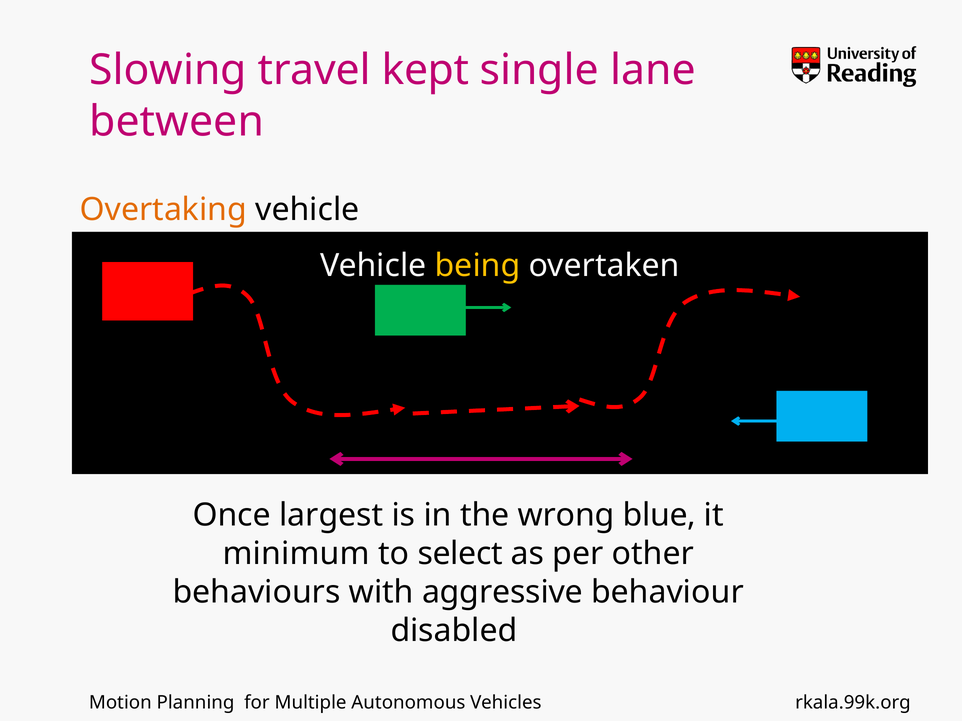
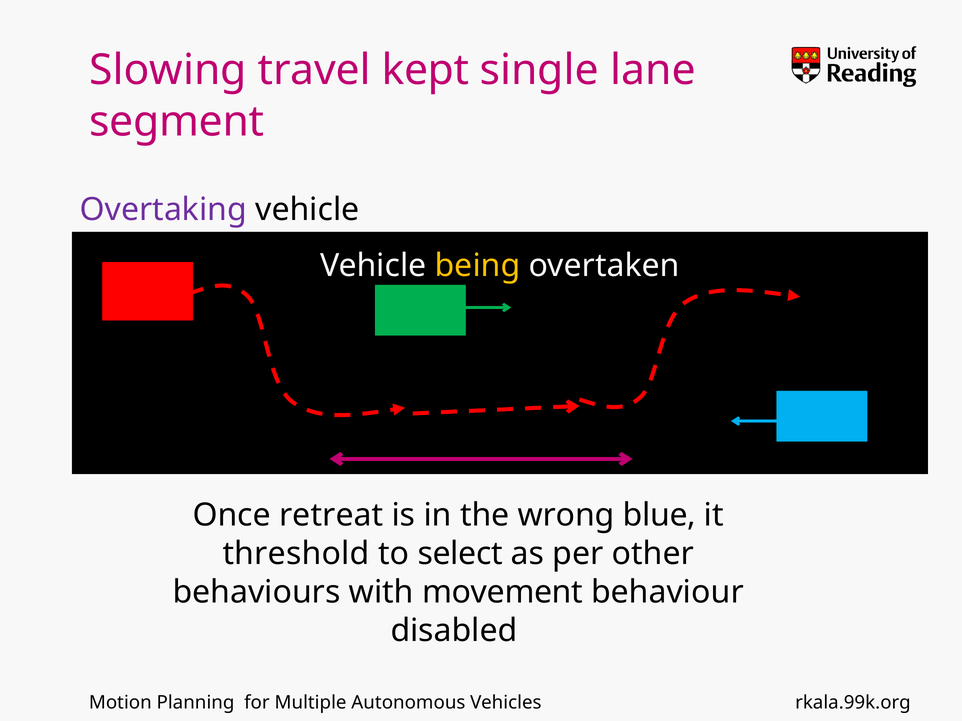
between: between -> segment
Overtaking colour: orange -> purple
largest: largest -> retreat
minimum: minimum -> threshold
aggressive: aggressive -> movement
